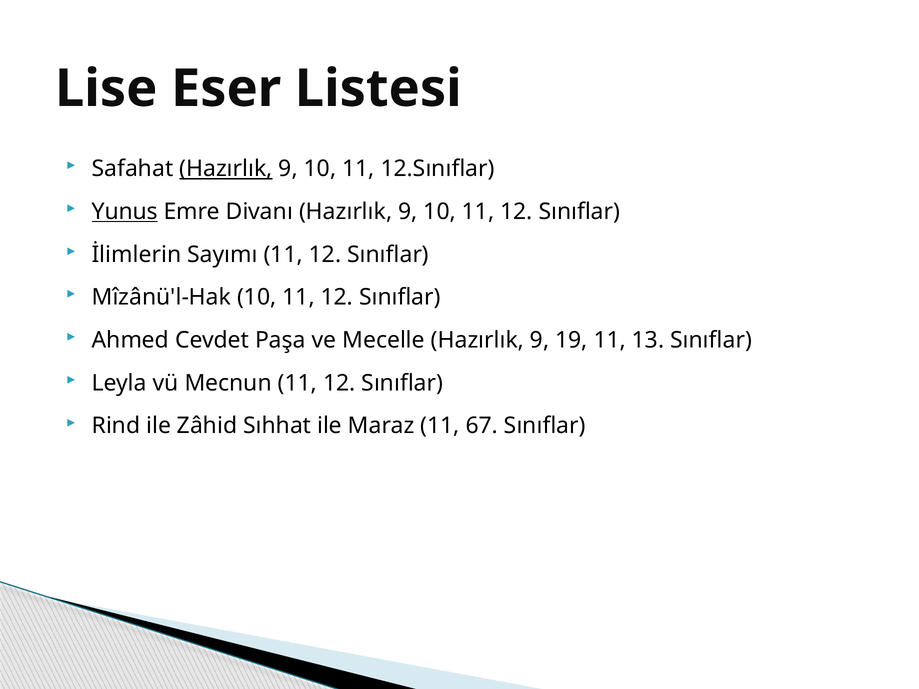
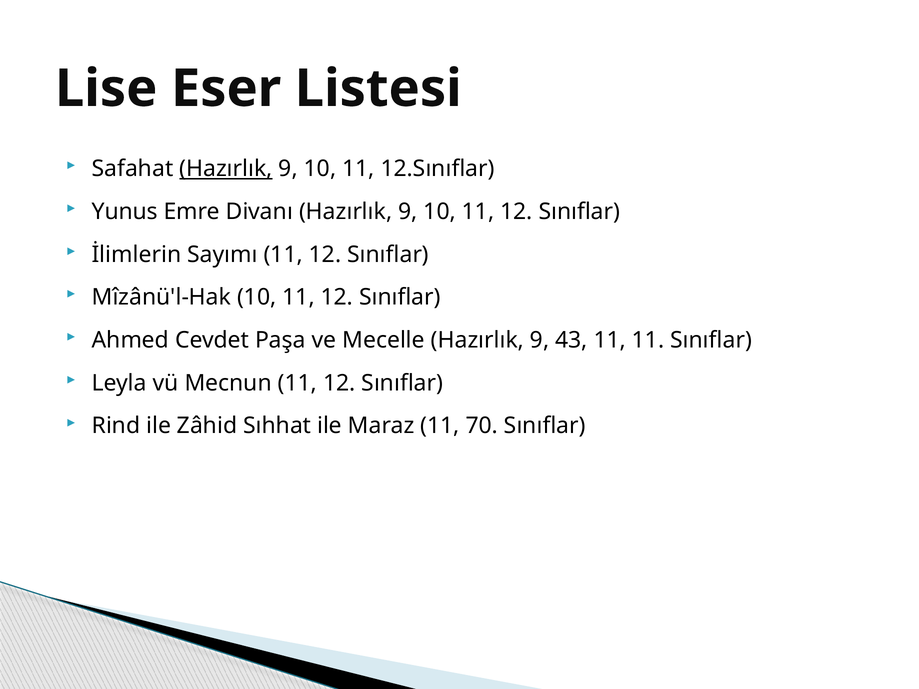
Yunus underline: present -> none
19: 19 -> 43
11 13: 13 -> 11
67: 67 -> 70
